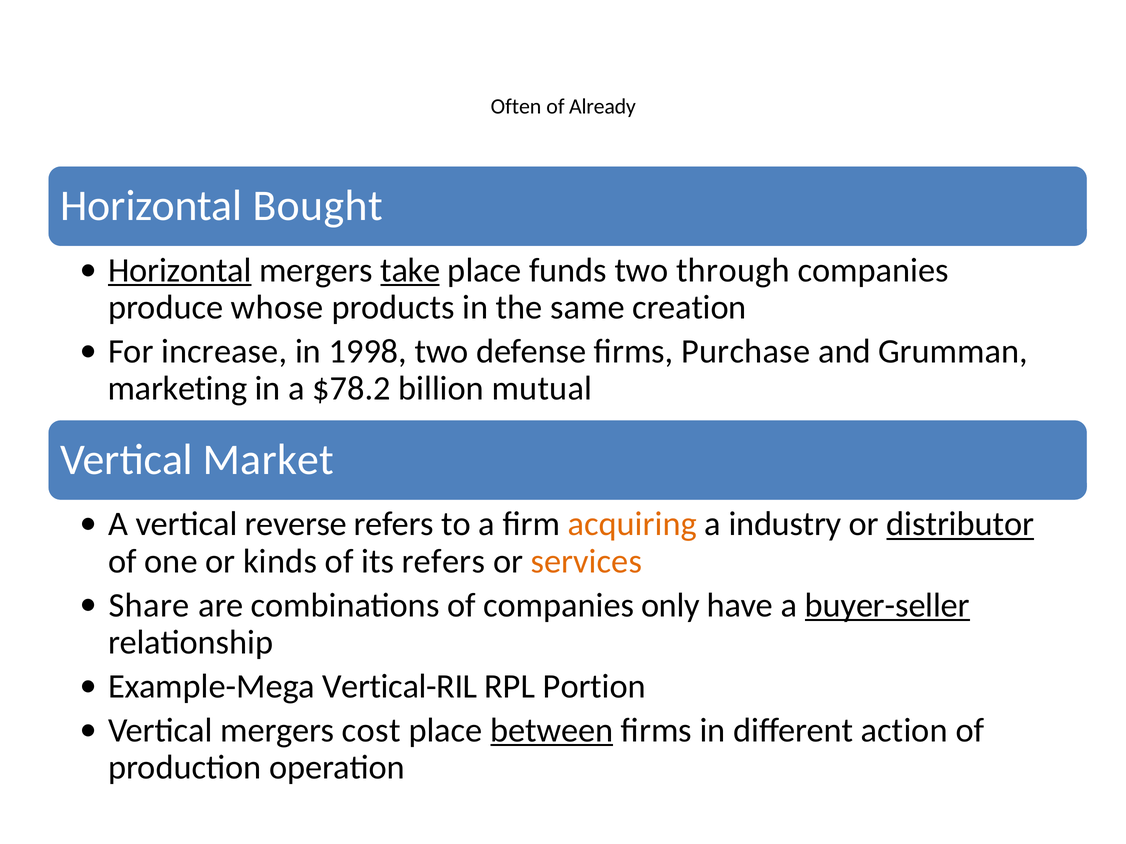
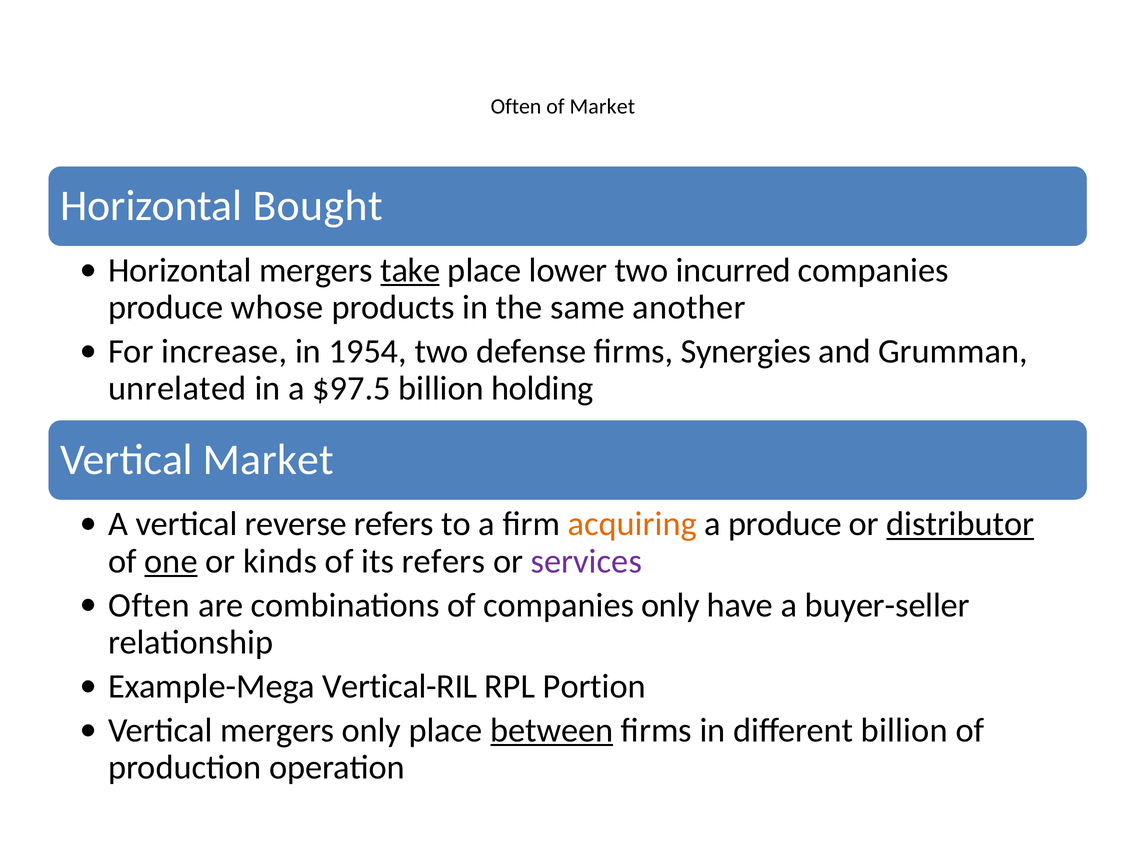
of Already: Already -> Market
Horizontal at (180, 270) underline: present -> none
funds: funds -> lower
through: through -> incurred
creation: creation -> another
1998: 1998 -> 1954
Purchase: Purchase -> Synergies
marketing: marketing -> unrelated
$78.2: $78.2 -> $97.5
mutual: mutual -> holding
a industry: industry -> produce
one underline: none -> present
services colour: orange -> purple
Share at (149, 606): Share -> Often
buyer-seller underline: present -> none
mergers cost: cost -> only
different action: action -> billion
